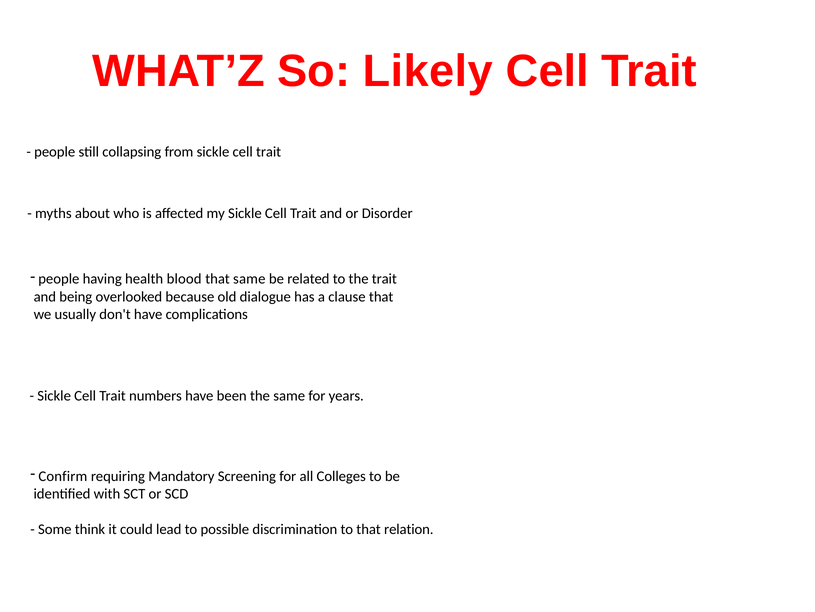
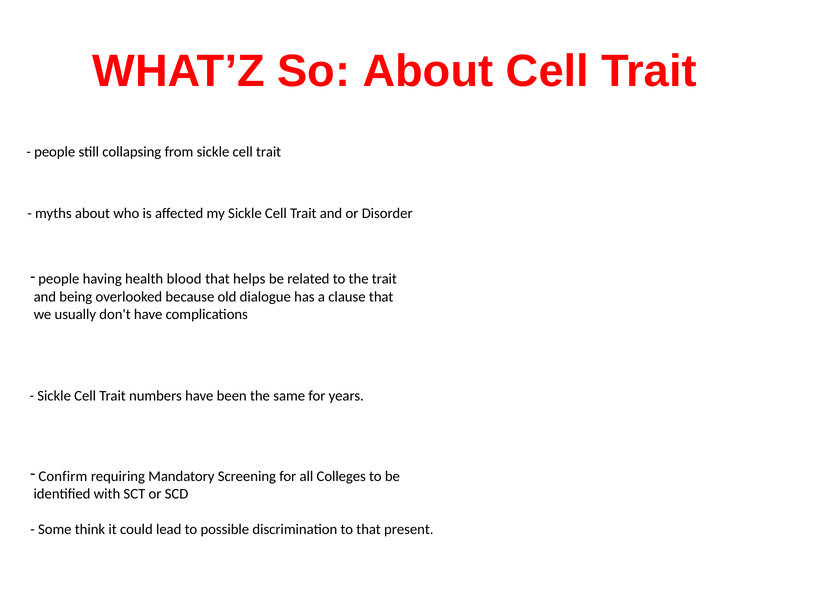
So Likely: Likely -> About
that same: same -> helps
relation: relation -> present
